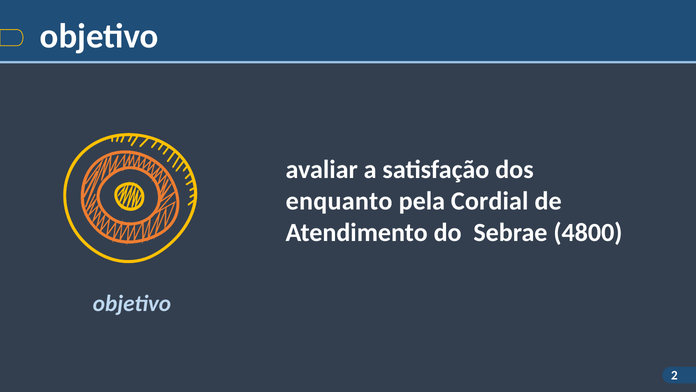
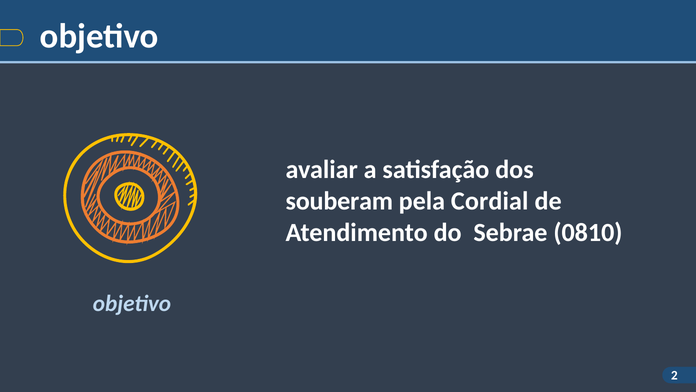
enquanto: enquanto -> souberam
4800: 4800 -> 0810
